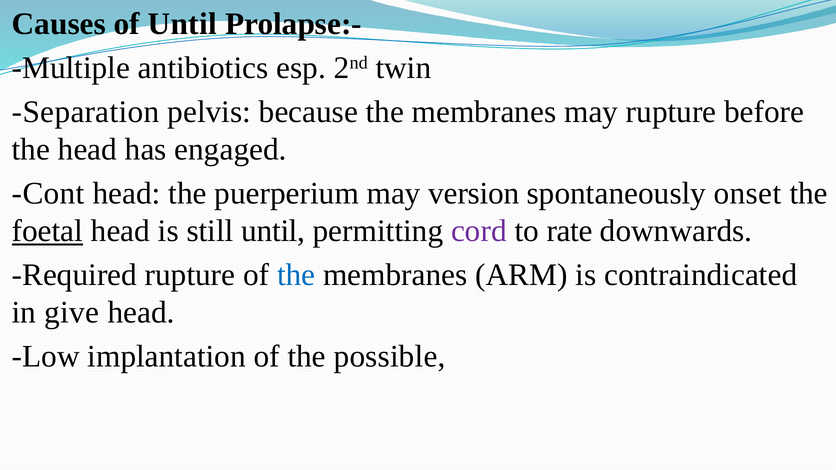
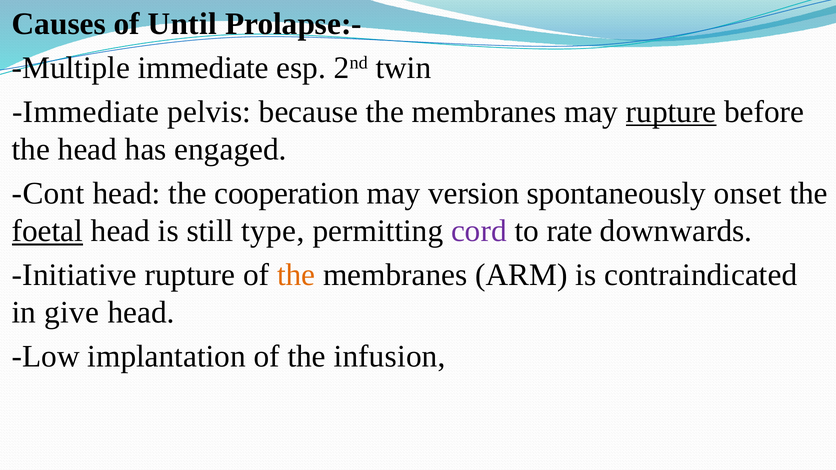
Multiple antibiotics: antibiotics -> immediate
Separation at (86, 112): Separation -> Immediate
rupture at (671, 112) underline: none -> present
puerperium: puerperium -> cooperation
still until: until -> type
Required: Required -> Initiative
the at (296, 275) colour: blue -> orange
possible: possible -> infusion
